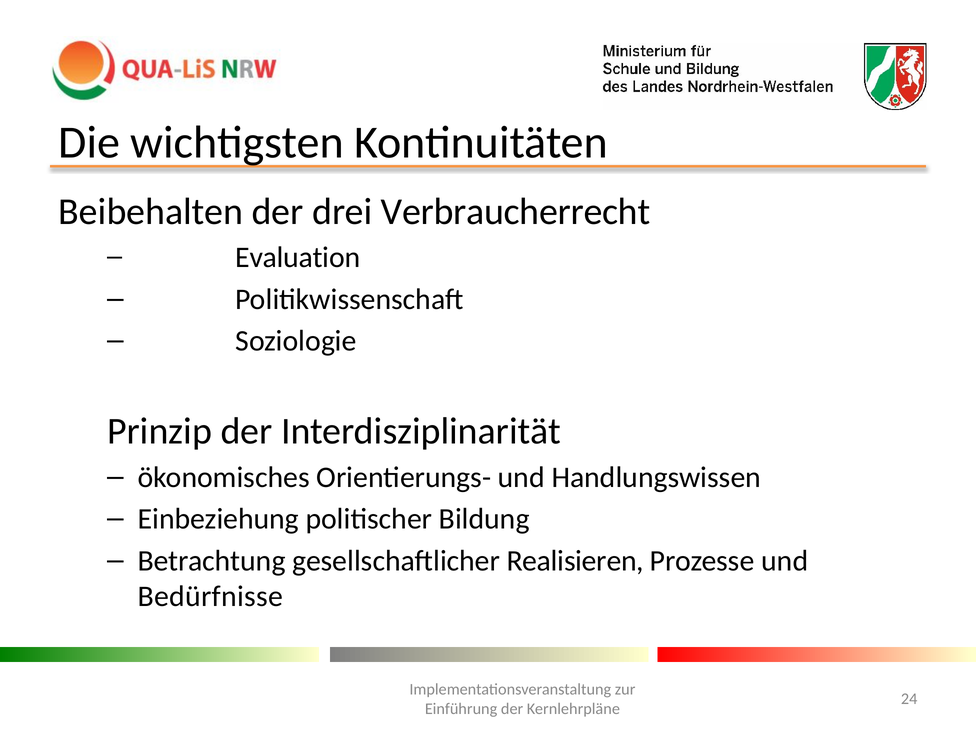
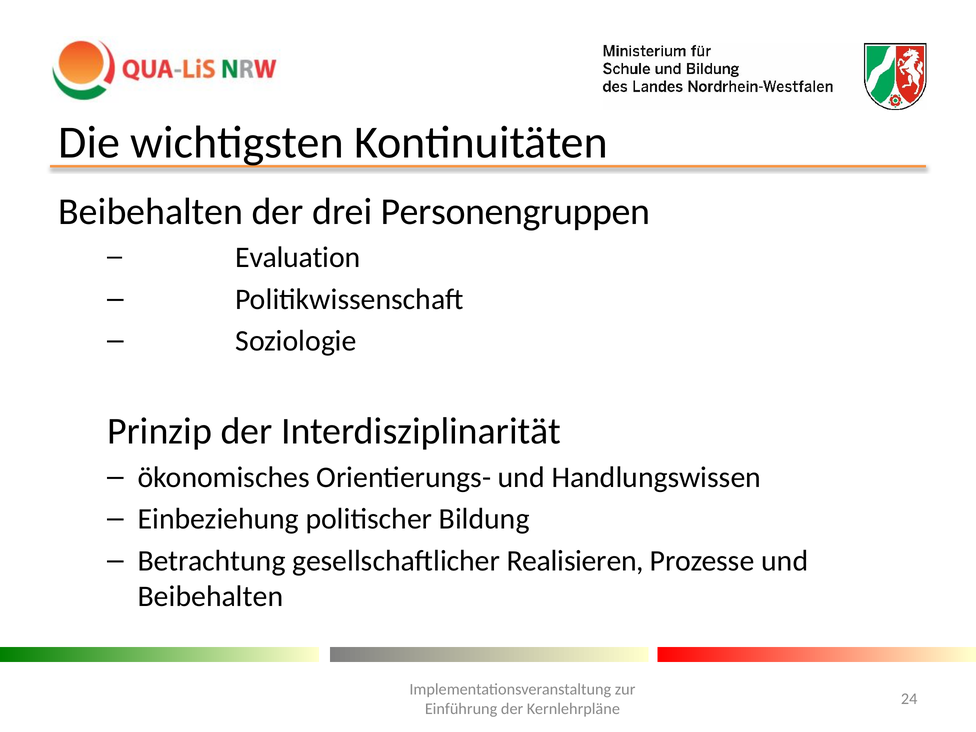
Verbraucherrecht: Verbraucherrecht -> Personengruppen
Bedürfnisse at (210, 597): Bedürfnisse -> Beibehalten
